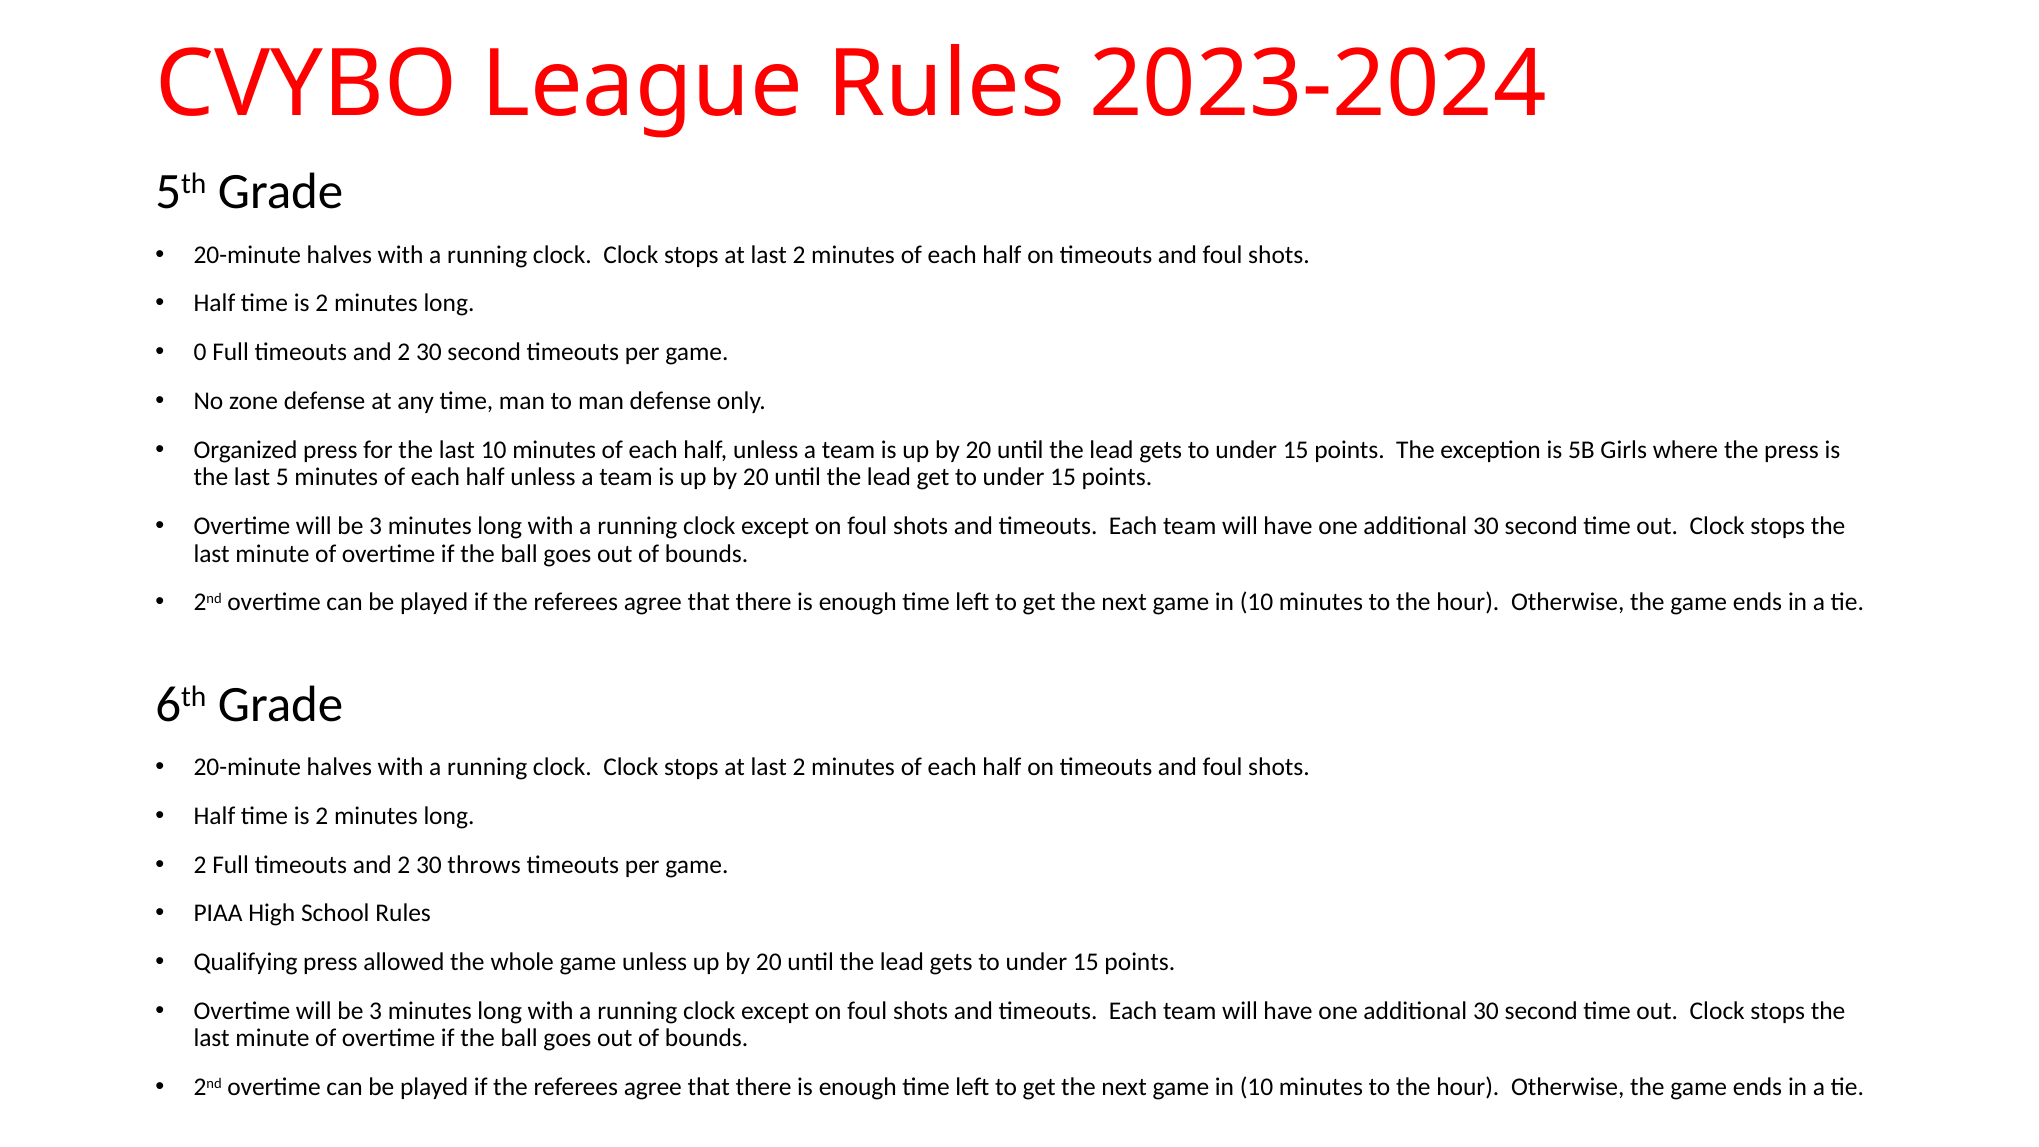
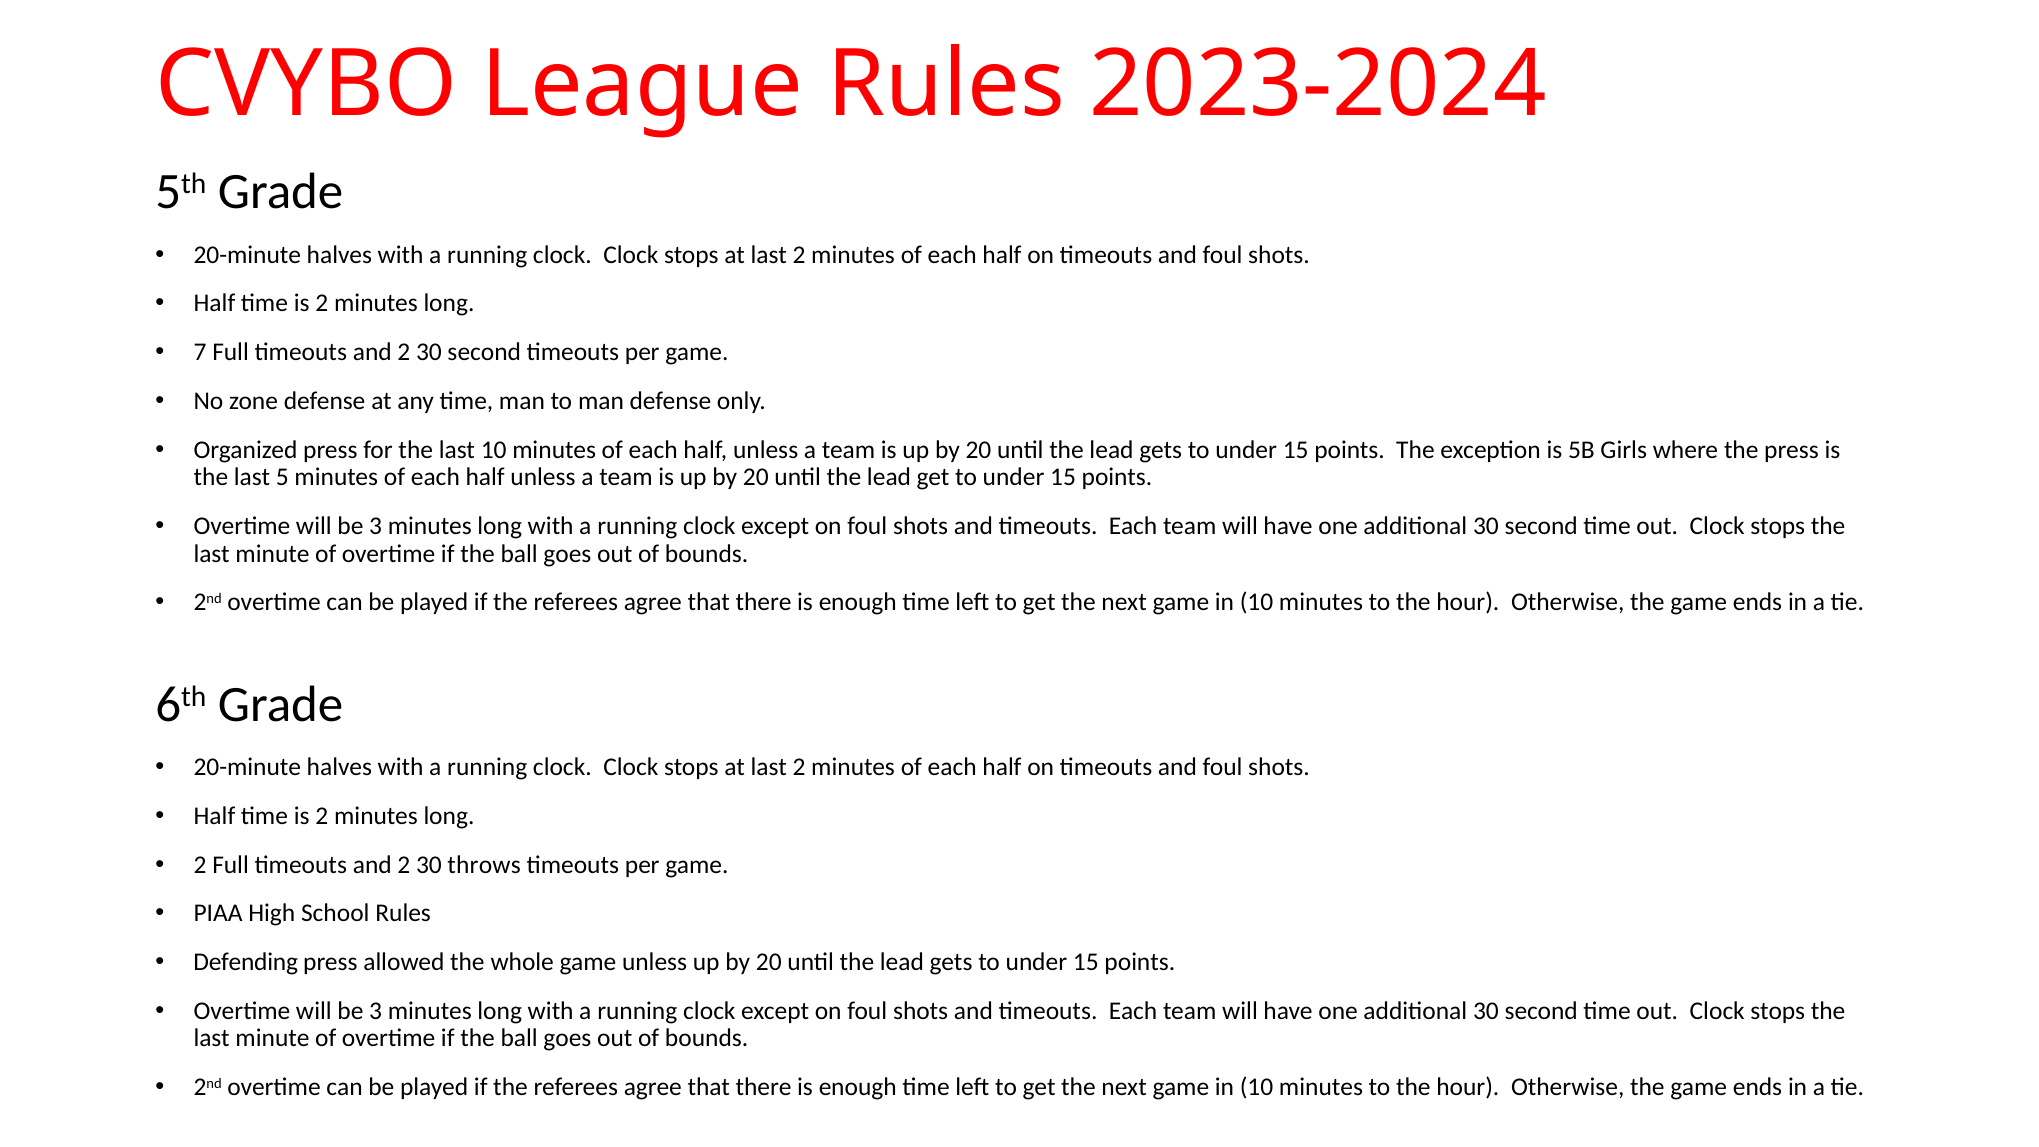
0: 0 -> 7
Qualifying: Qualifying -> Defending
